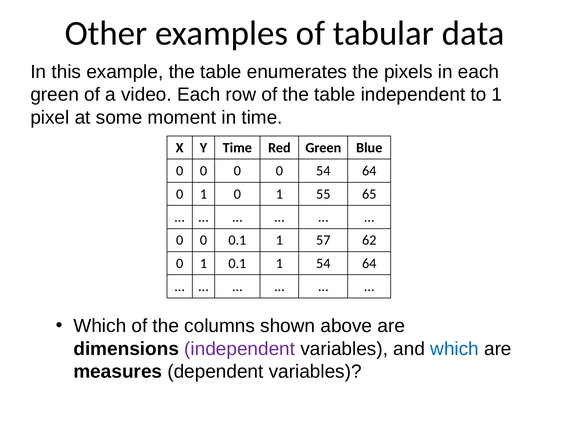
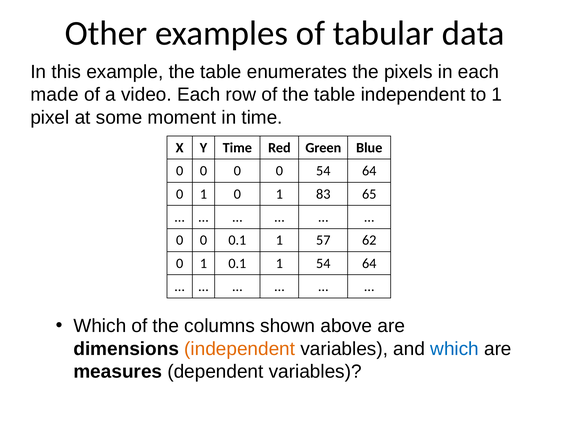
green at (55, 95): green -> made
55: 55 -> 83
independent at (240, 348) colour: purple -> orange
